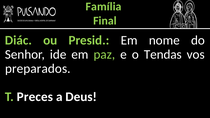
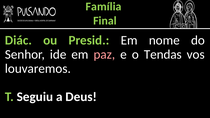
paz colour: light green -> pink
preparados: preparados -> louvaremos
Preces: Preces -> Seguiu
